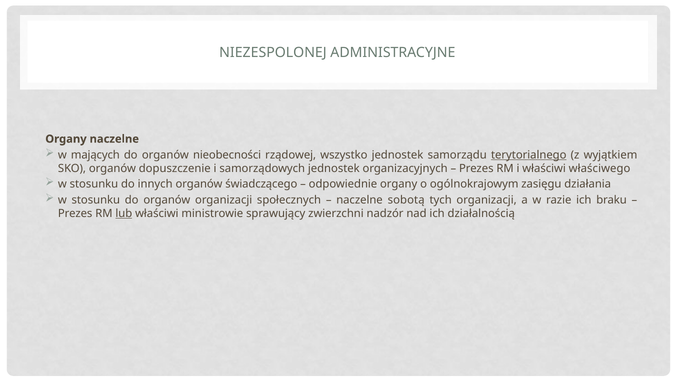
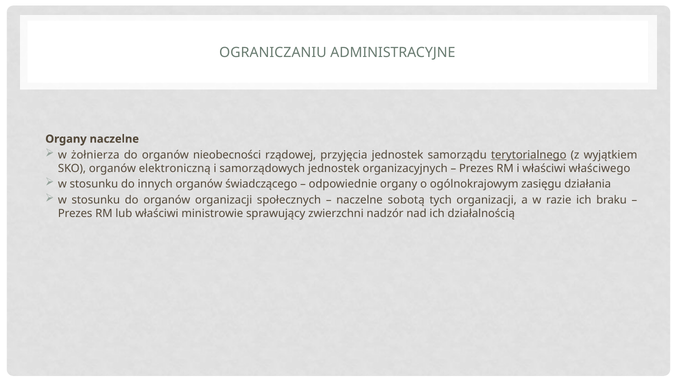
NIEZESPOLONEJ: NIEZESPOLONEJ -> OGRANICZANIU
mających: mających -> żołnierza
wszystko: wszystko -> przyjęcia
dopuszczenie: dopuszczenie -> elektroniczną
lub underline: present -> none
